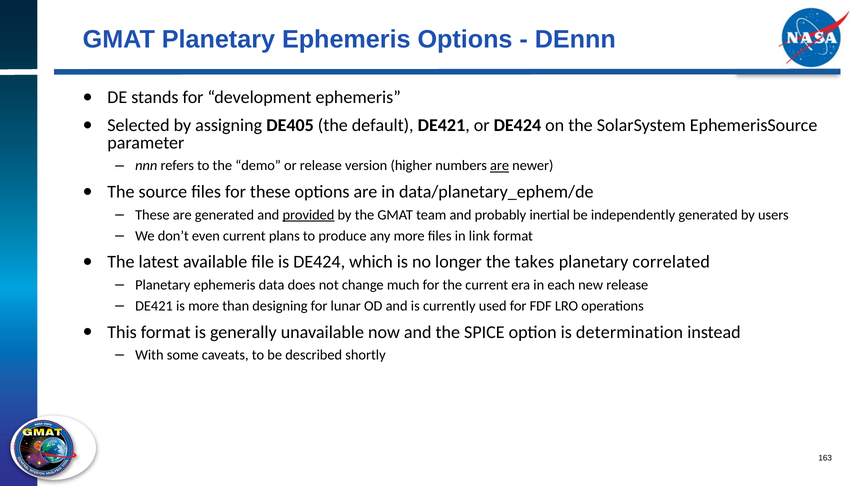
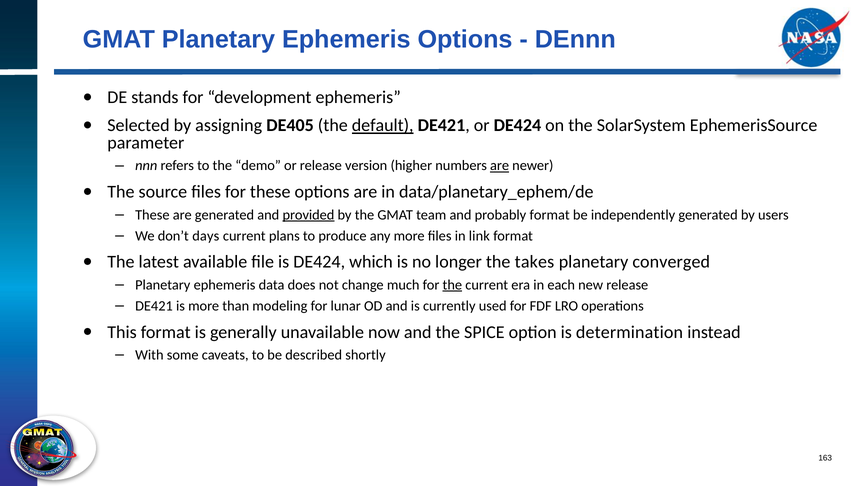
default underline: none -> present
probably inertial: inertial -> format
even: even -> days
correlated: correlated -> converged
the at (452, 285) underline: none -> present
designing: designing -> modeling
